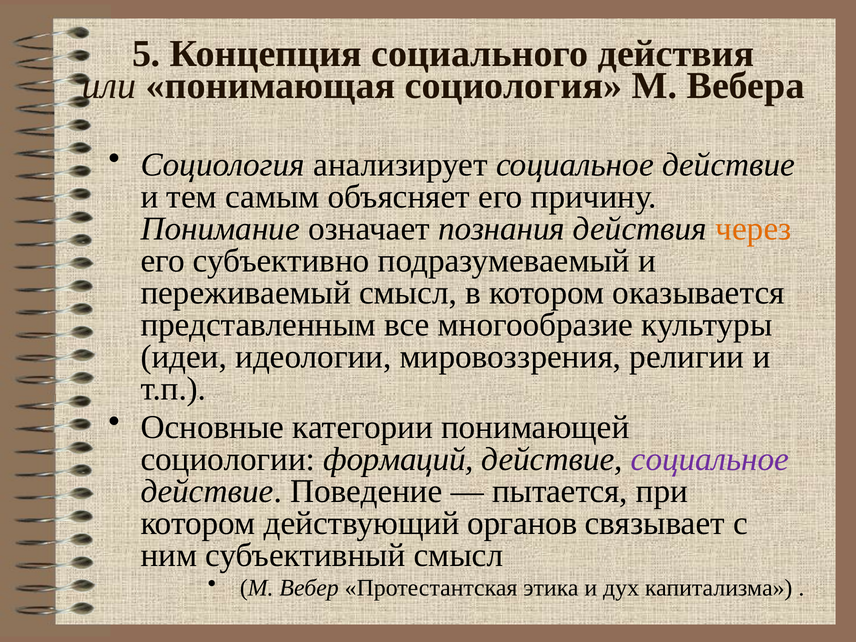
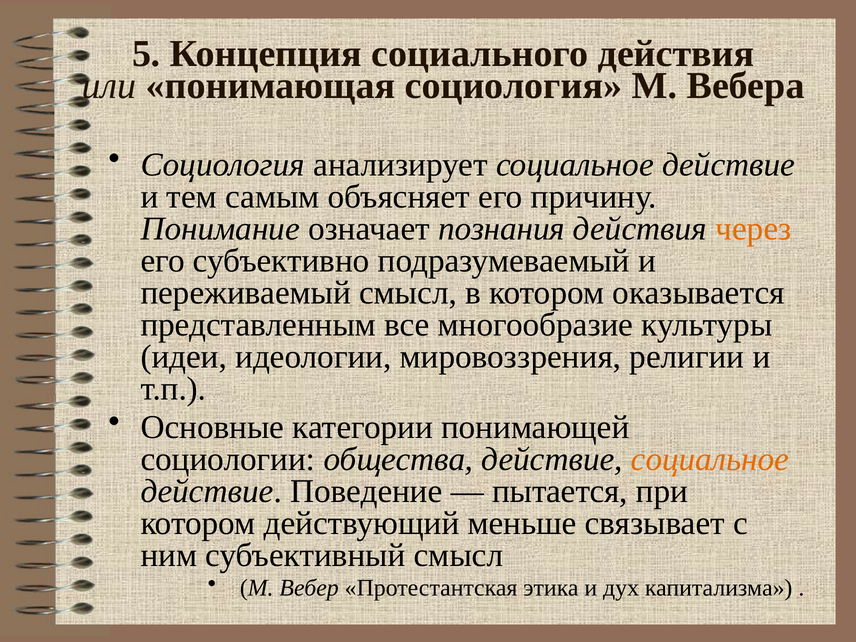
формаций: формаций -> общества
социальное at (710, 459) colour: purple -> orange
органов: органов -> меньше
